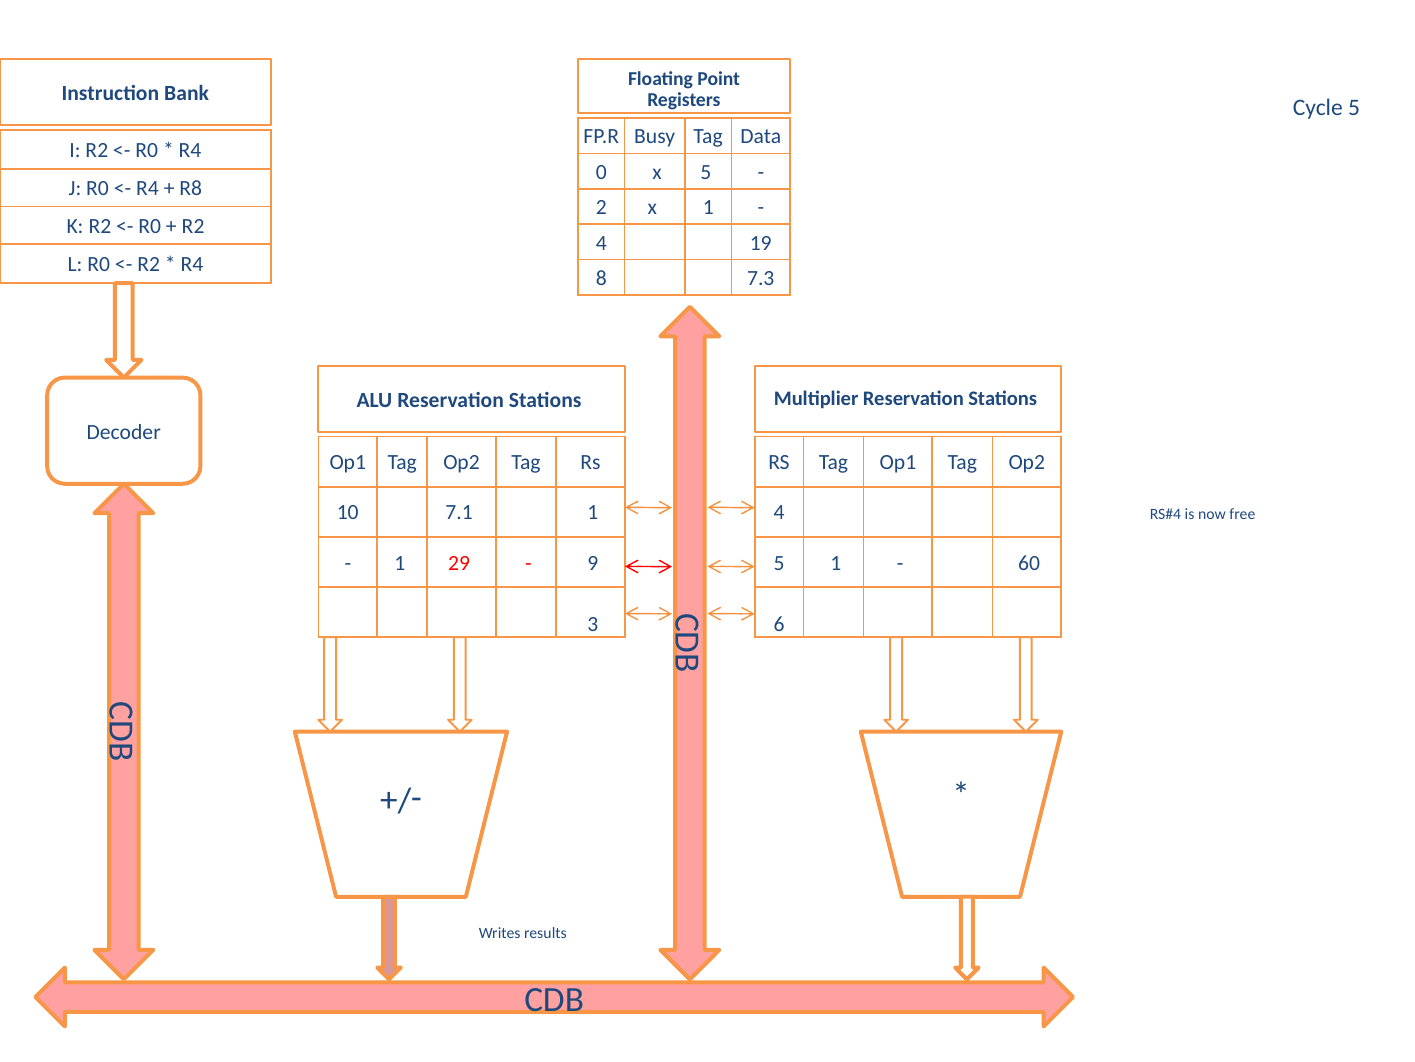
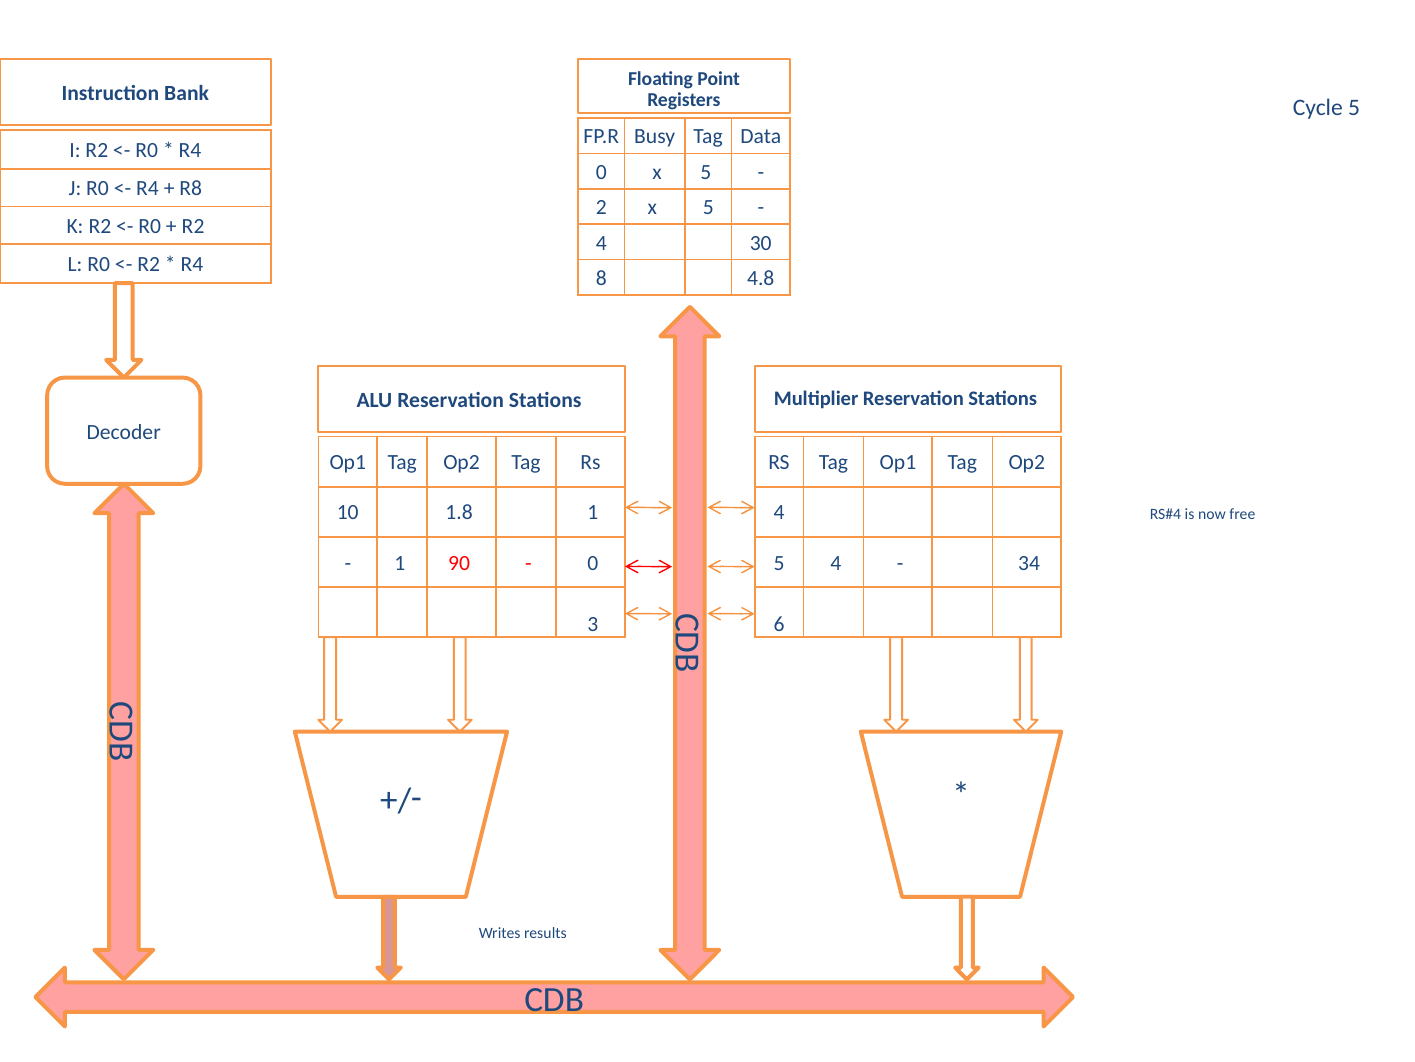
2 x 1: 1 -> 5
19: 19 -> 30
7.3: 7.3 -> 4.8
7.1: 7.1 -> 1.8
29: 29 -> 90
9 at (593, 563): 9 -> 0
5 1: 1 -> 4
60: 60 -> 34
